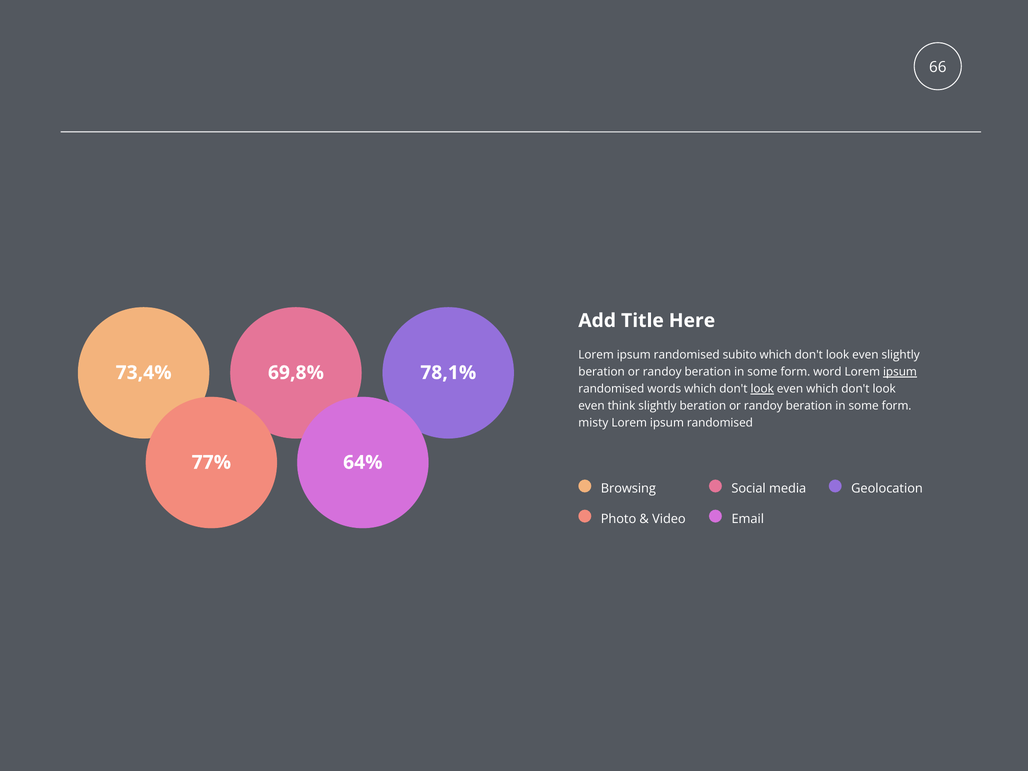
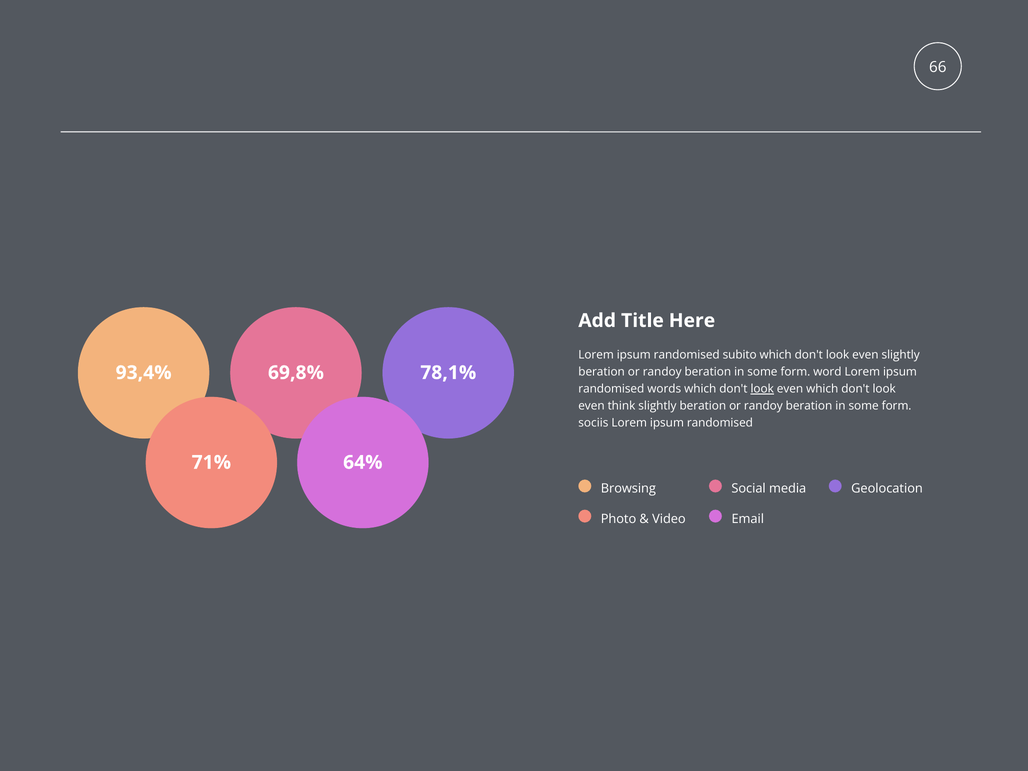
73,4%: 73,4% -> 93,4%
ipsum at (900, 372) underline: present -> none
misty: misty -> sociis
77%: 77% -> 71%
